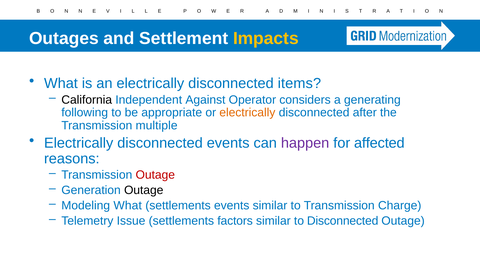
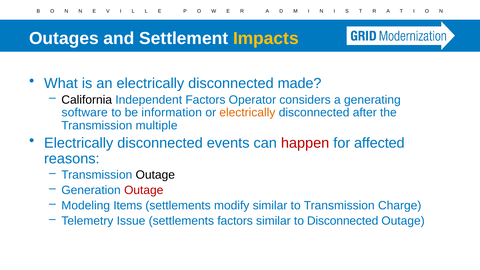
items: items -> made
Independent Against: Against -> Factors
following: following -> software
appropriate: appropriate -> information
happen colour: purple -> red
Outage at (155, 175) colour: red -> black
Outage at (144, 190) colour: black -> red
Modeling What: What -> Items
settlements events: events -> modify
